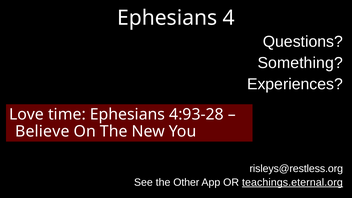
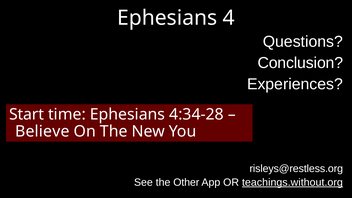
Something: Something -> Conclusion
Love: Love -> Start
4:93-28: 4:93-28 -> 4:34-28
teachings.eternal.org: teachings.eternal.org -> teachings.without.org
